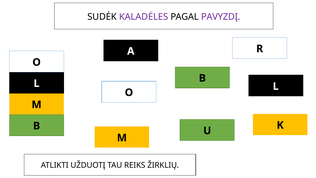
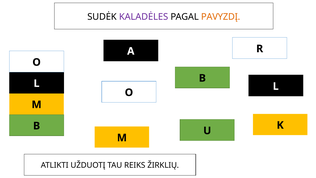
PAVYZDĮ colour: purple -> orange
